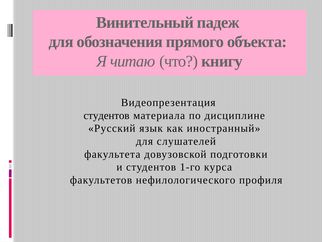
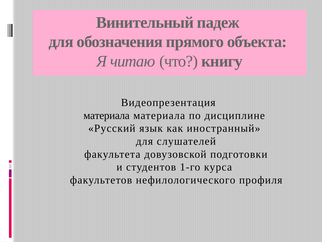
студентов at (107, 115): студентов -> материала
